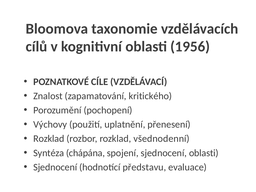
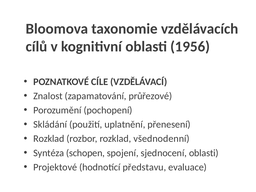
kritického: kritického -> průřezové
Výchovy: Výchovy -> Skládání
chápána: chápána -> schopen
Sjednocení at (55, 167): Sjednocení -> Projektové
